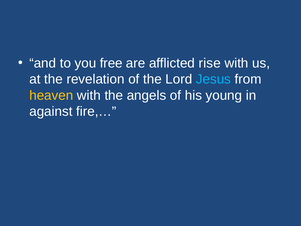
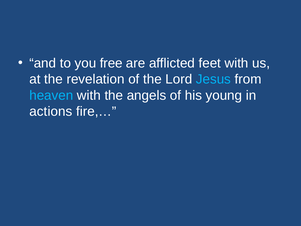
rise: rise -> feet
heaven colour: yellow -> light blue
against: against -> actions
